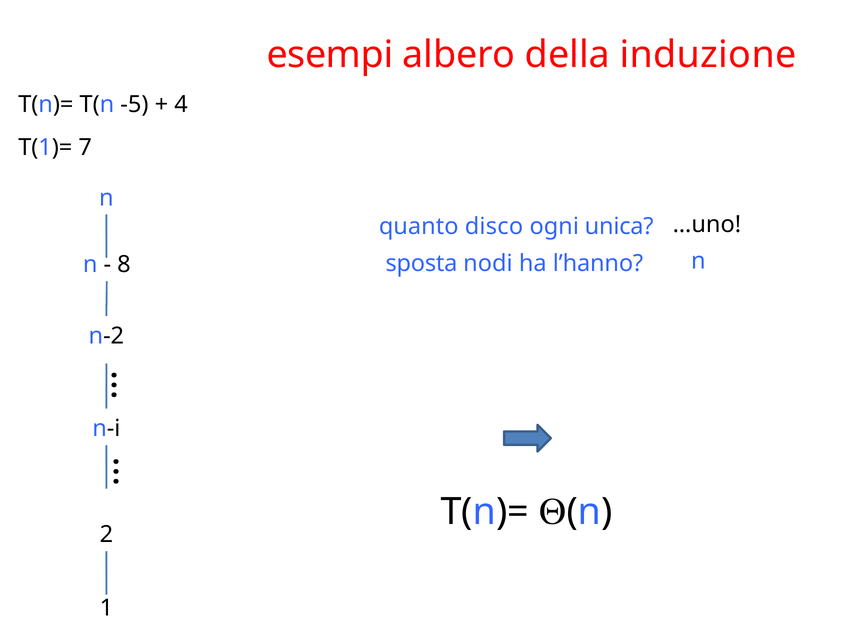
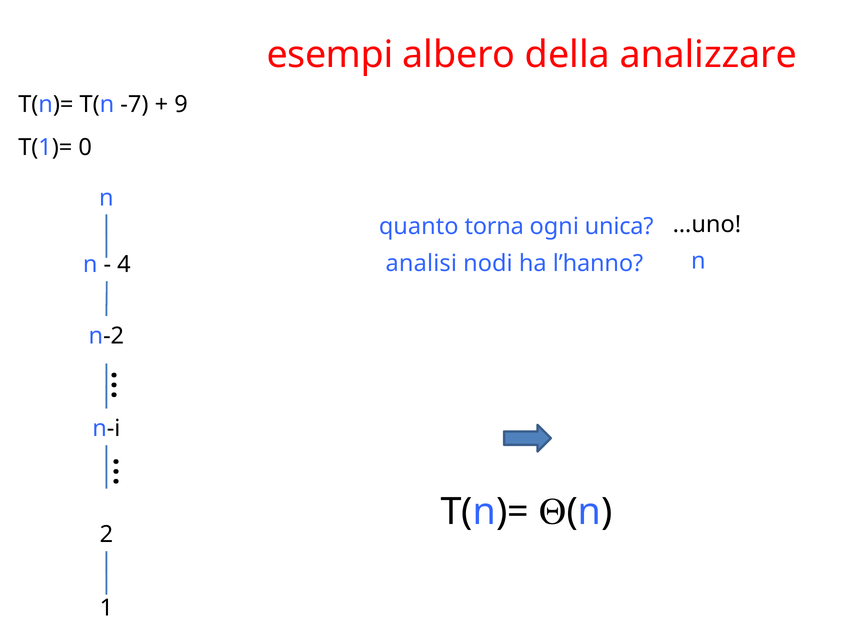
induzione: induzione -> analizzare
-5: -5 -> -7
4: 4 -> 9
7: 7 -> 0
disco: disco -> torna
sposta: sposta -> analisi
8: 8 -> 4
